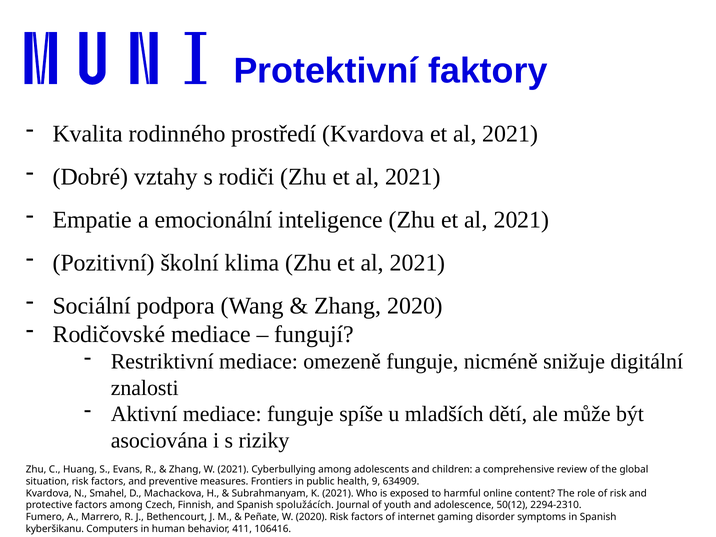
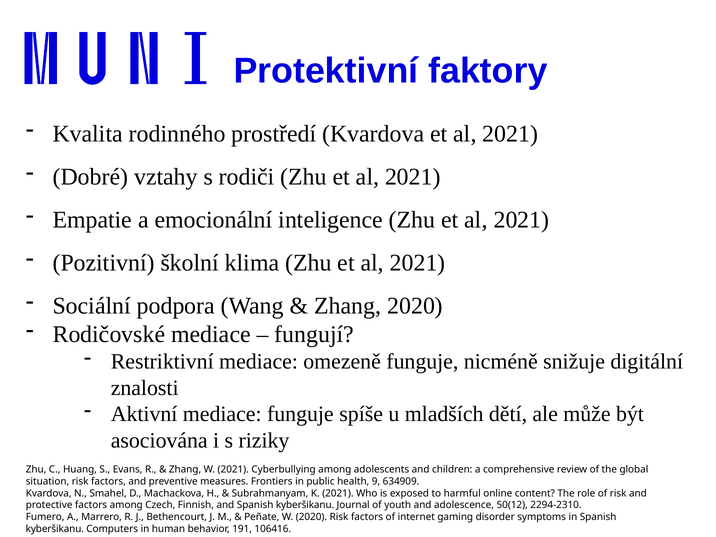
and Spanish spolužácích: spolužácích -> kyberšikanu
411: 411 -> 191
